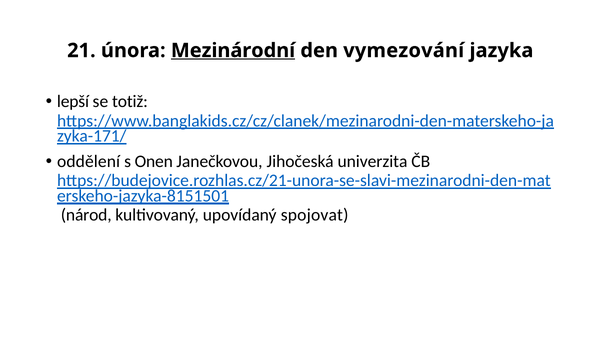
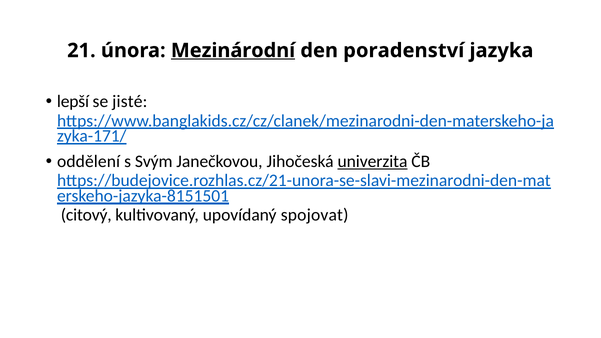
vymezování: vymezování -> poradenství
totiž: totiž -> jisté
Onen: Onen -> Svým
univerzita underline: none -> present
národ: národ -> citový
